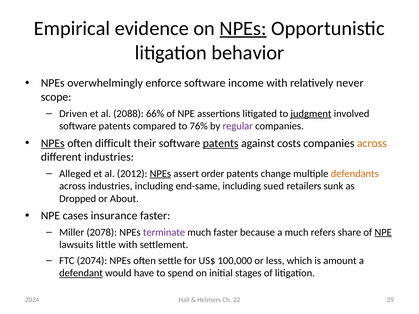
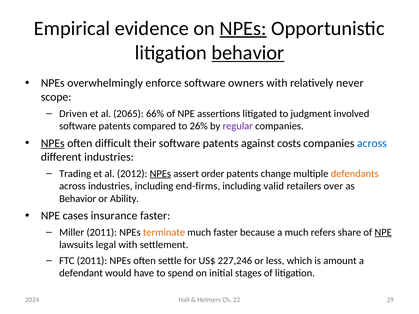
behavior at (248, 53) underline: none -> present
income: income -> owners
2088: 2088 -> 2065
judgment underline: present -> none
76%: 76% -> 26%
patents at (221, 143) underline: present -> none
across at (372, 143) colour: orange -> blue
Alleged: Alleged -> Trading
end-same: end-same -> end-firms
sued: sued -> valid
sunk: sunk -> over
Dropped at (78, 199): Dropped -> Behavior
About: About -> Ability
Miller 2078: 2078 -> 2011
terminate colour: purple -> orange
little: little -> legal
FTC 2074: 2074 -> 2011
100,000: 100,000 -> 227,246
defendant underline: present -> none
